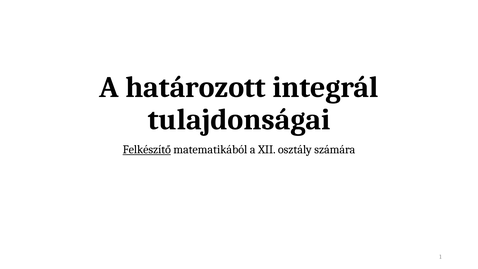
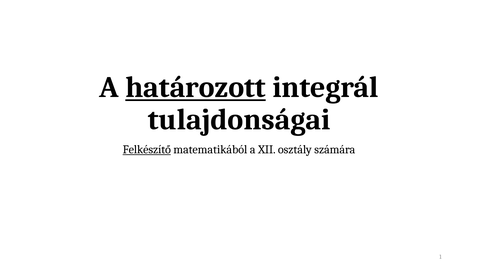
határozott underline: none -> present
